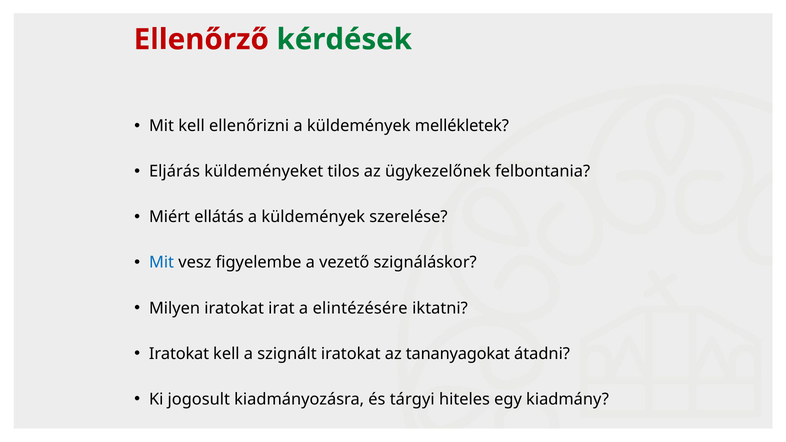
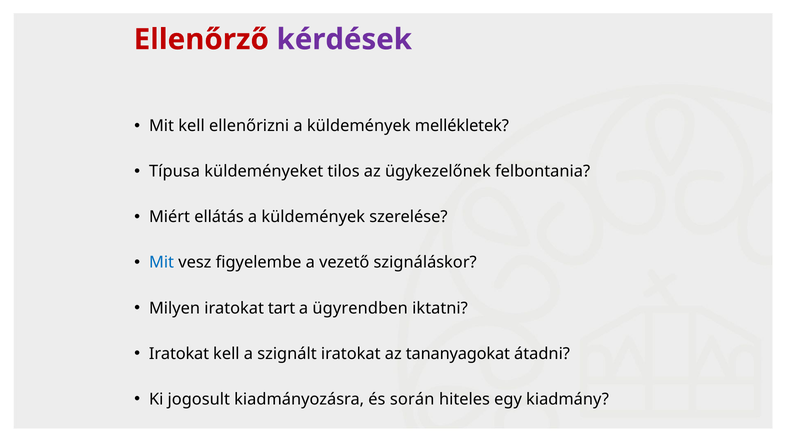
kérdések colour: green -> purple
Eljárás: Eljárás -> Típusa
irat: irat -> tart
elintézésére: elintézésére -> ügyrendben
tárgyi: tárgyi -> során
